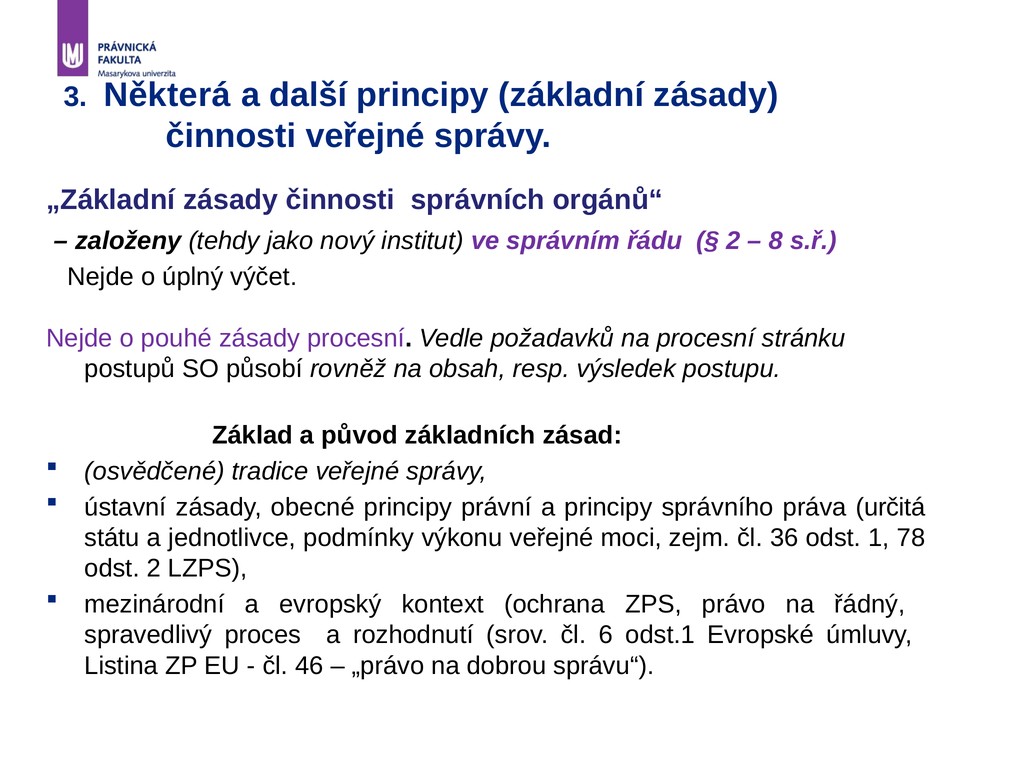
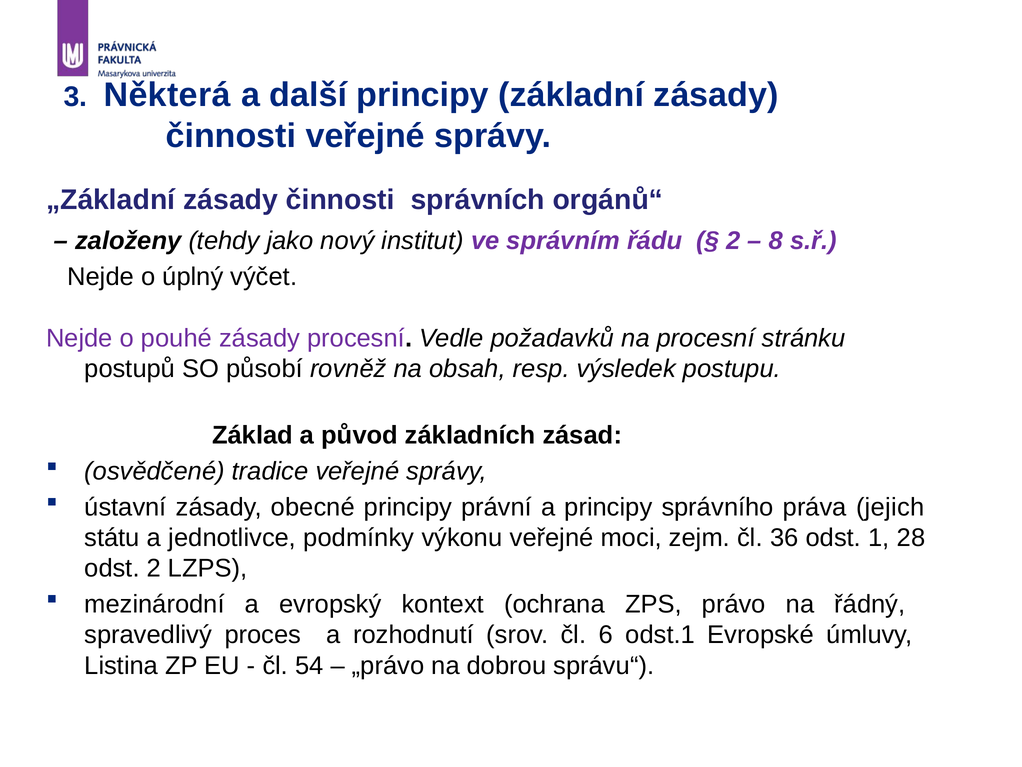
určitá: určitá -> jejich
78: 78 -> 28
46: 46 -> 54
